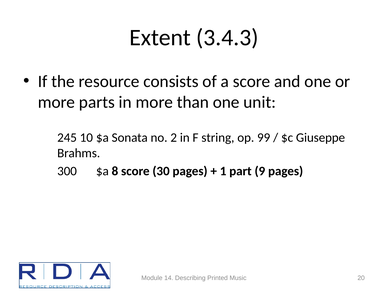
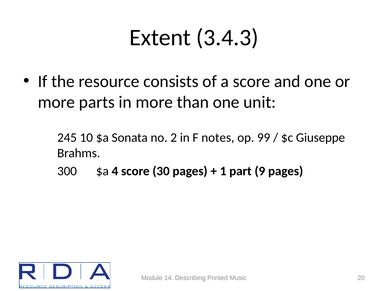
string: string -> notes
8: 8 -> 4
